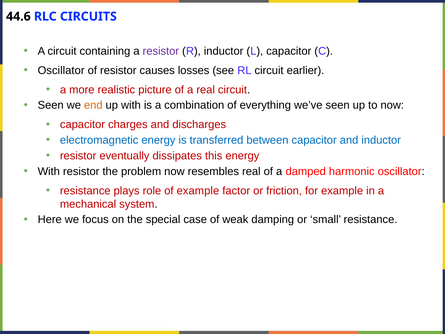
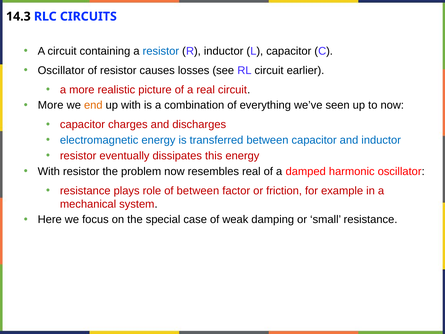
44.6: 44.6 -> 14.3
resistor at (161, 51) colour: purple -> blue
Seen at (51, 105): Seen -> More
of example: example -> between
